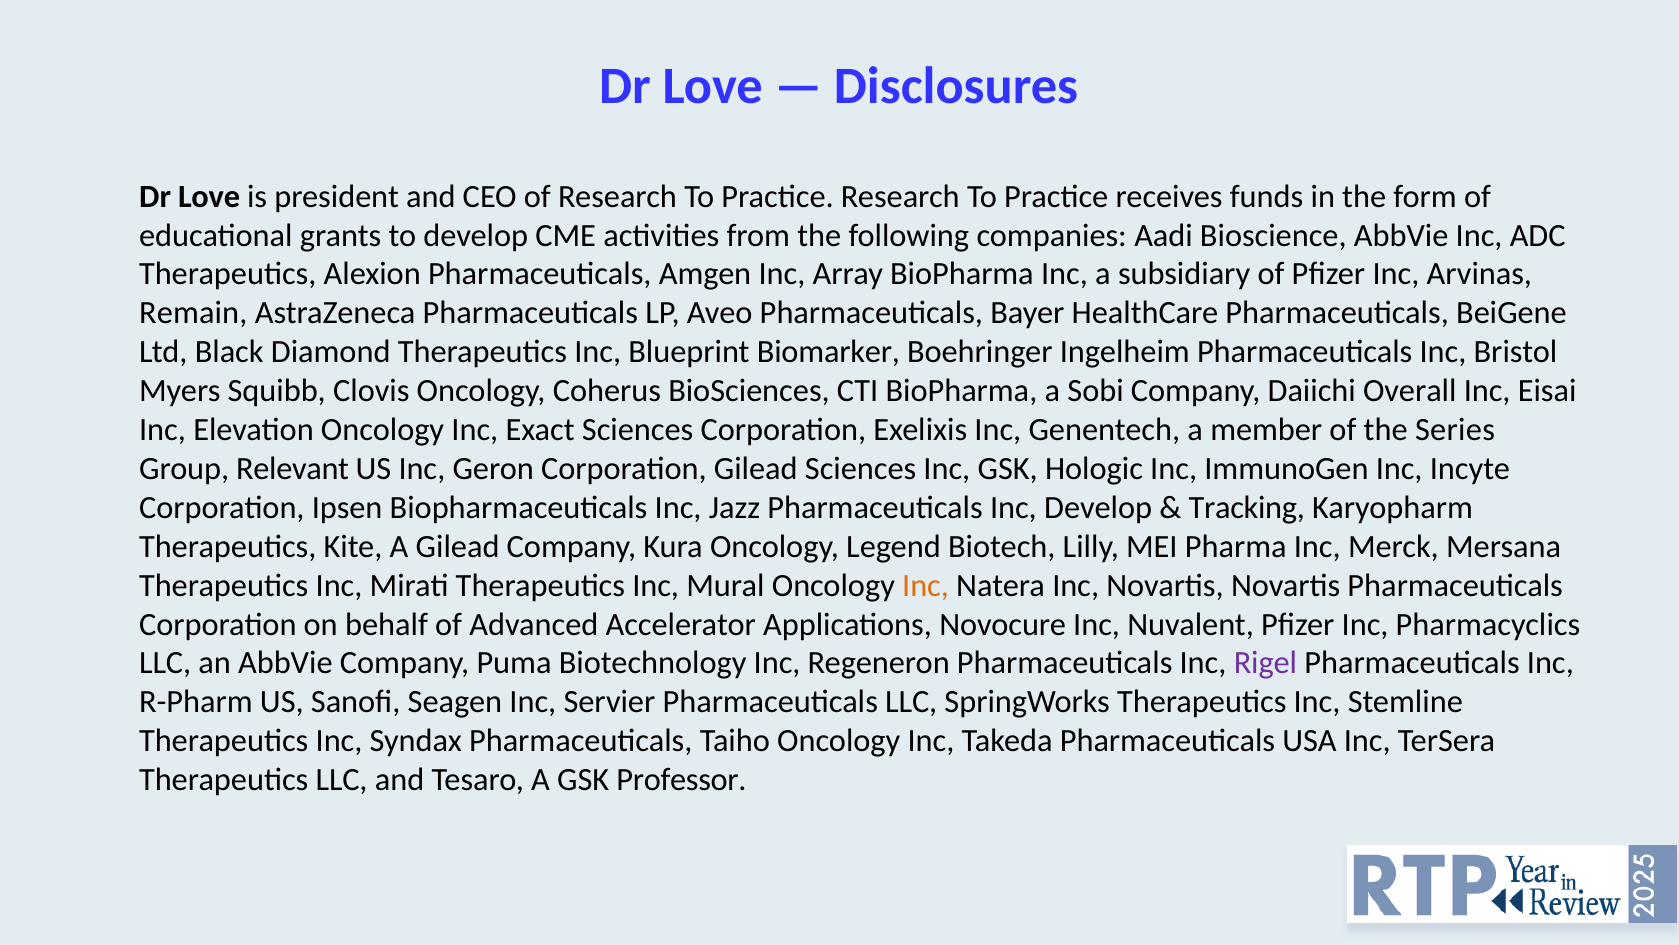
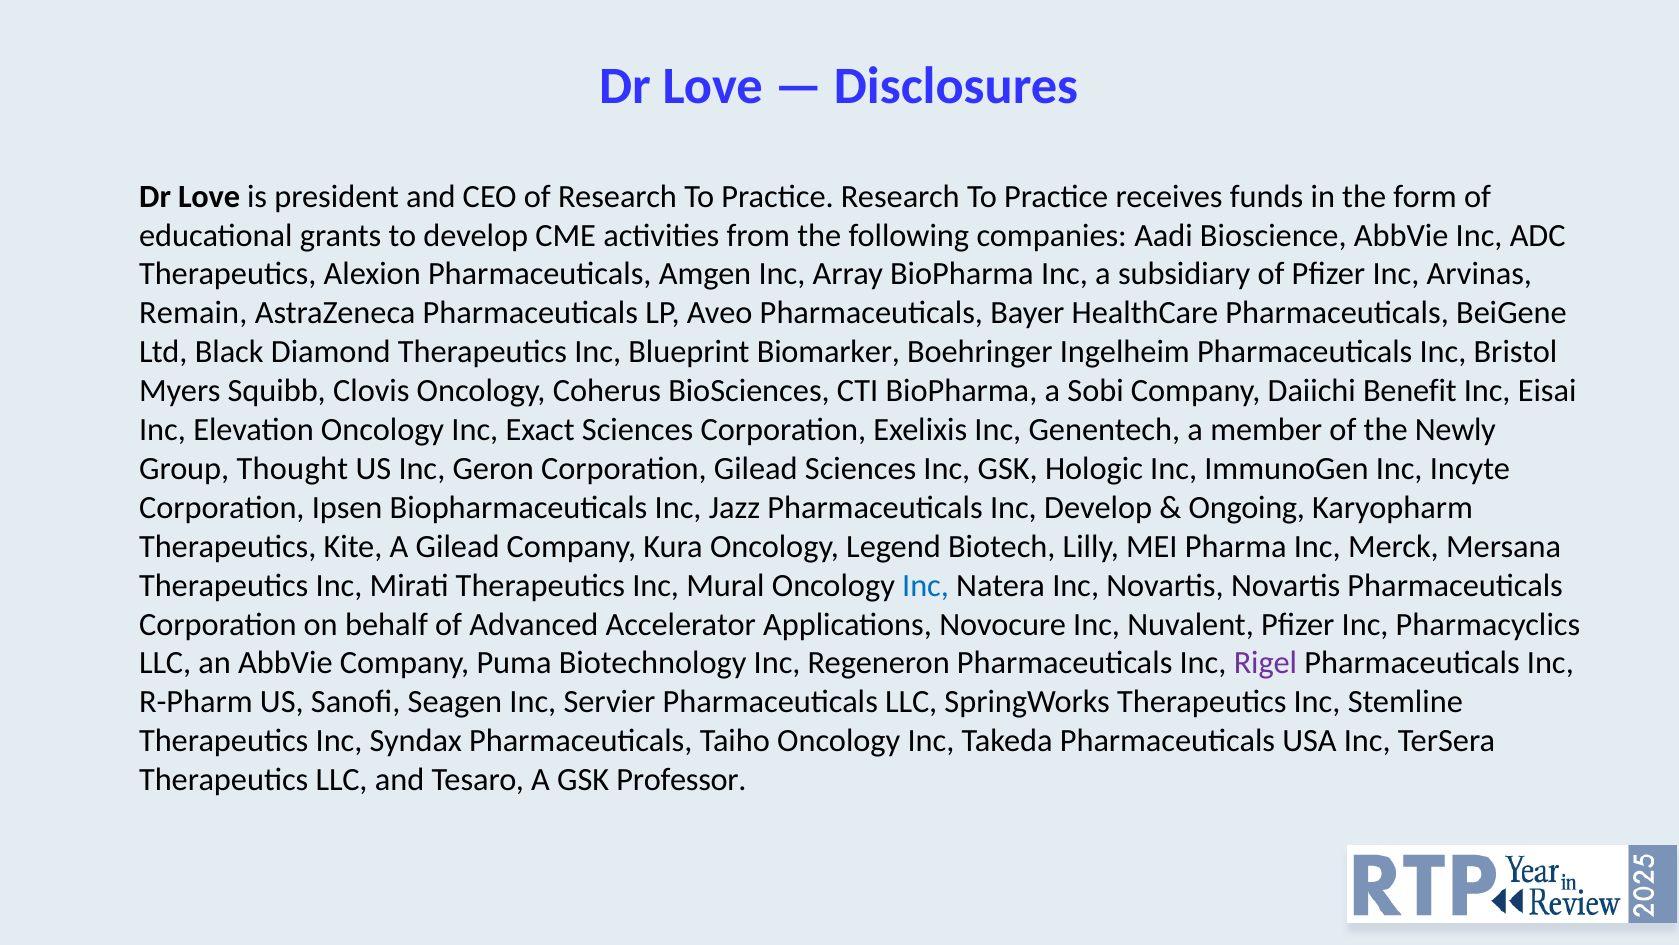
Overall: Overall -> Benefit
Series: Series -> Newly
Relevant: Relevant -> Thought
Tracking: Tracking -> Ongoing
Inc at (926, 585) colour: orange -> blue
